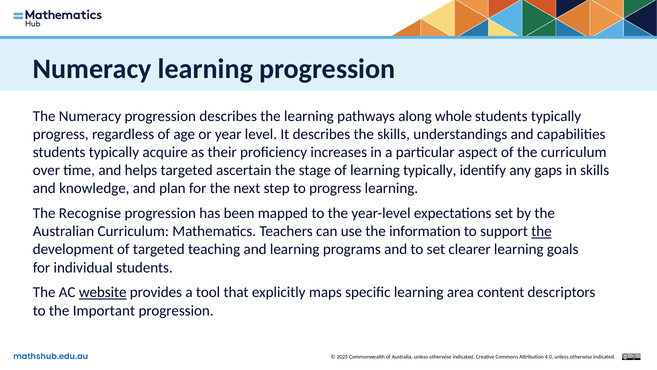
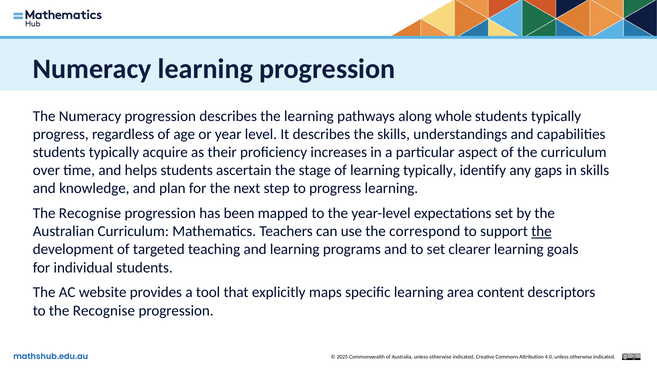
helps targeted: targeted -> students
information: information -> correspond
website underline: present -> none
to the Important: Important -> Recognise
